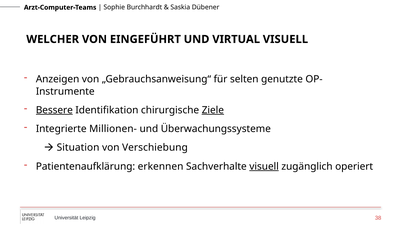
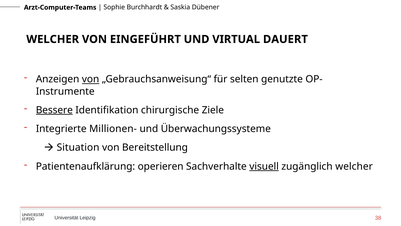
VIRTUAL VISUELL: VISUELL -> DAUERT
von at (91, 79) underline: none -> present
Ziele underline: present -> none
Verschiebung: Verschiebung -> Bereitstellung
erkennen: erkennen -> operieren
zugänglich operiert: operiert -> welcher
